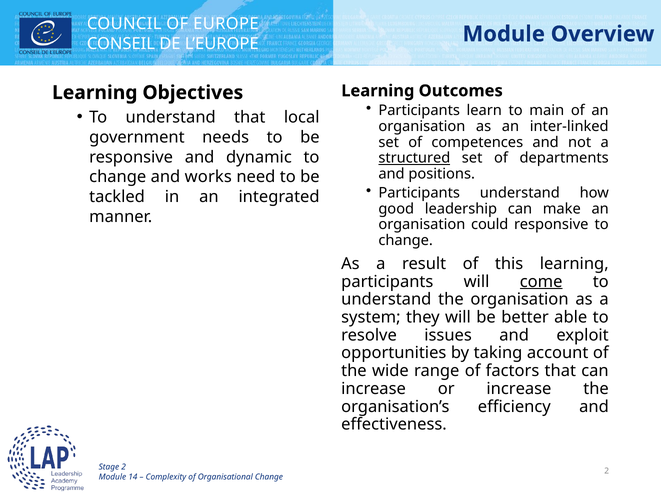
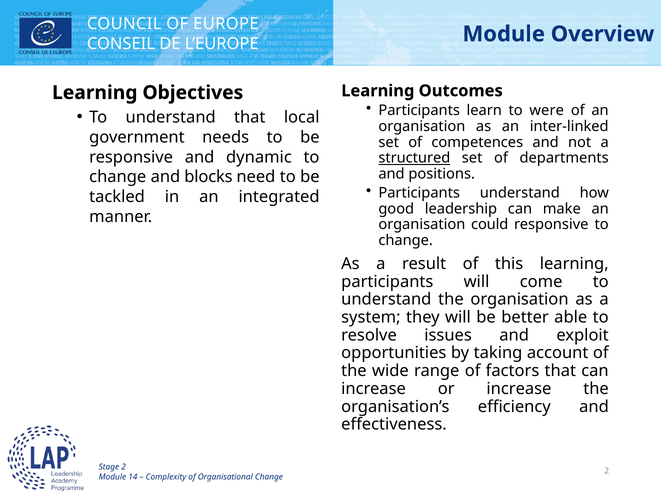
main: main -> were
works: works -> blocks
come underline: present -> none
